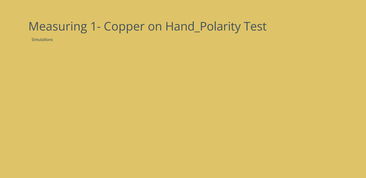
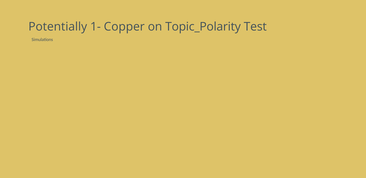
Measuring: Measuring -> Potentially
Hand_Polarity: Hand_Polarity -> Topic_Polarity
